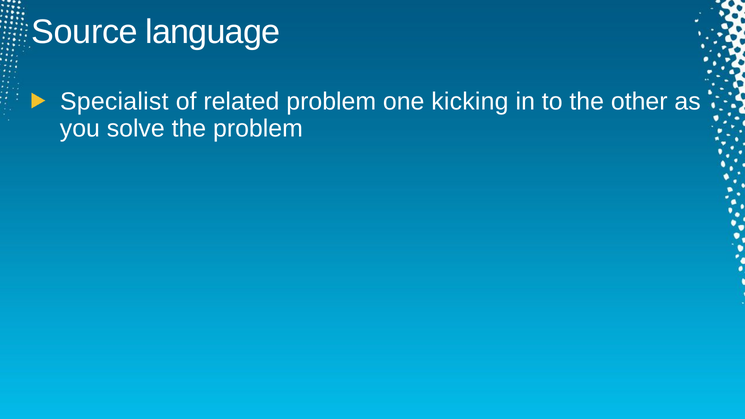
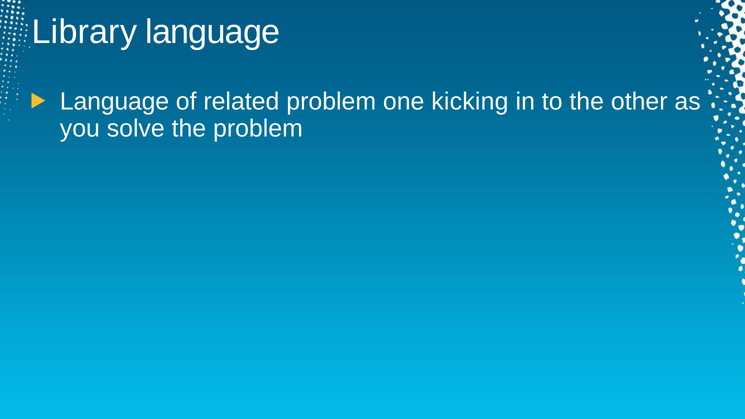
Source: Source -> Library
Specialist at (114, 102): Specialist -> Language
